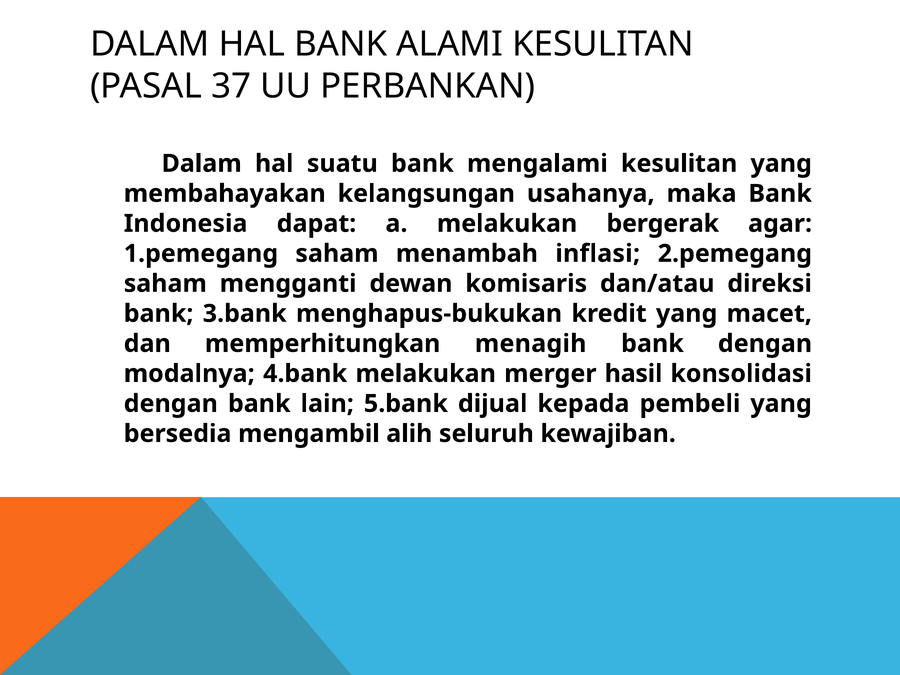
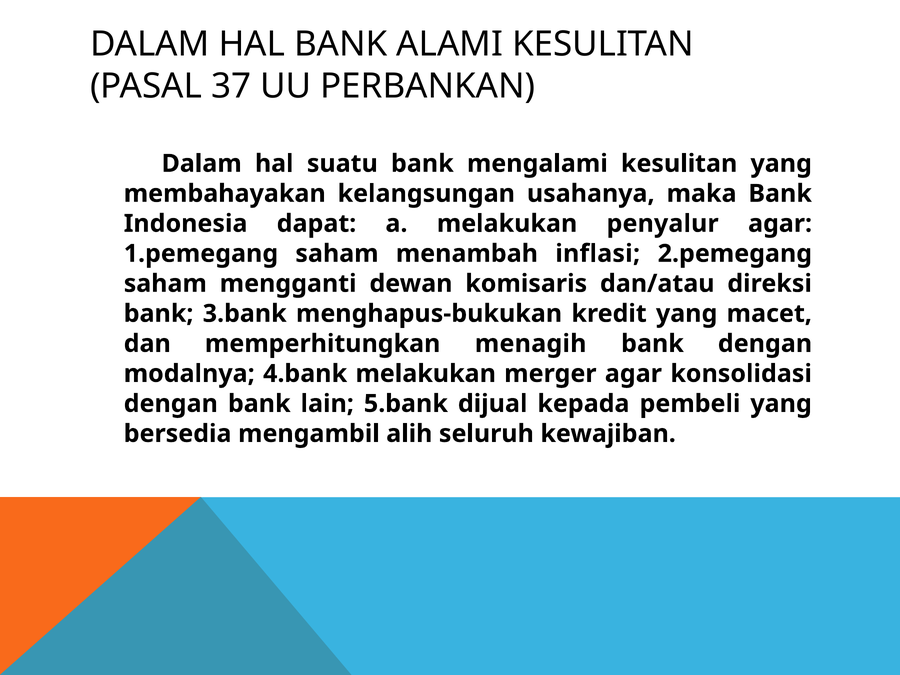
bergerak: bergerak -> penyalur
merger hasil: hasil -> agar
